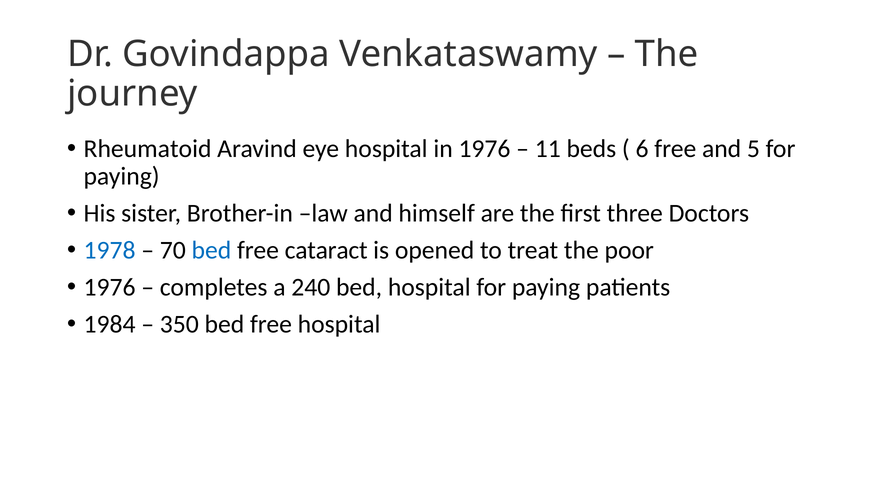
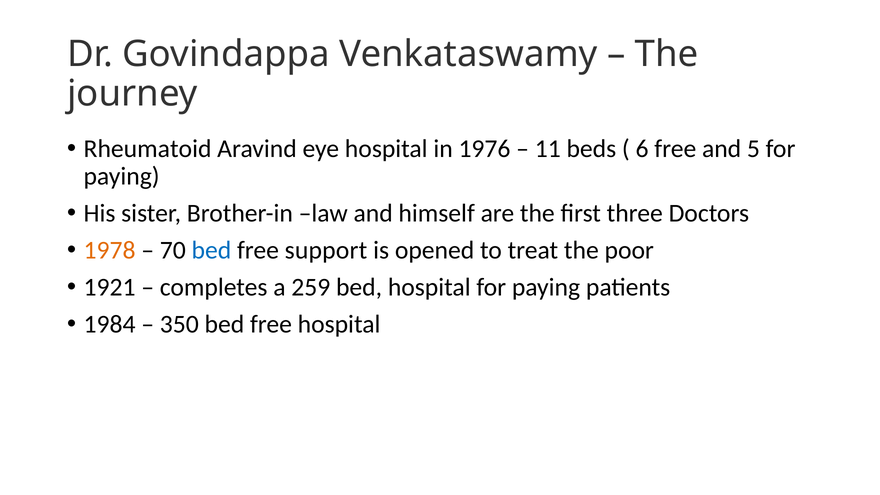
1978 colour: blue -> orange
cataract: cataract -> support
1976 at (110, 287): 1976 -> 1921
240: 240 -> 259
